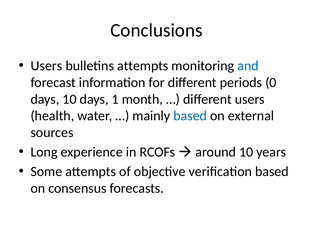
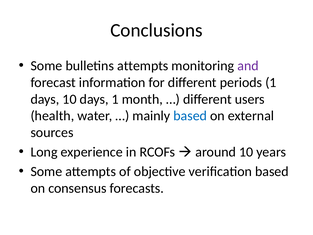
Users at (46, 66): Users -> Some
and colour: blue -> purple
periods 0: 0 -> 1
